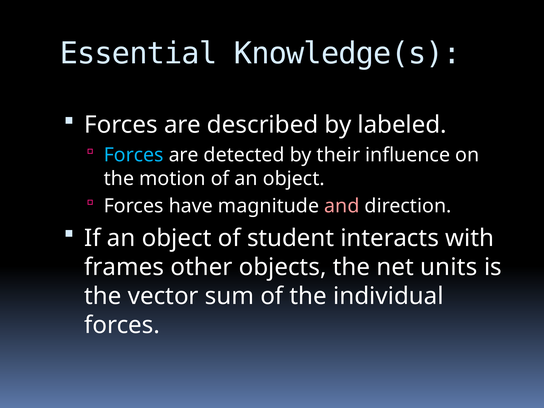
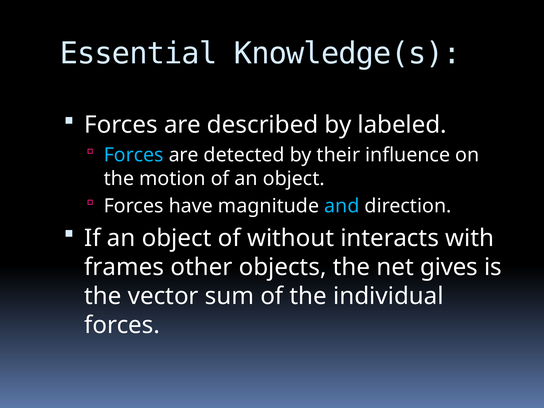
and colour: pink -> light blue
student: student -> without
units: units -> gives
